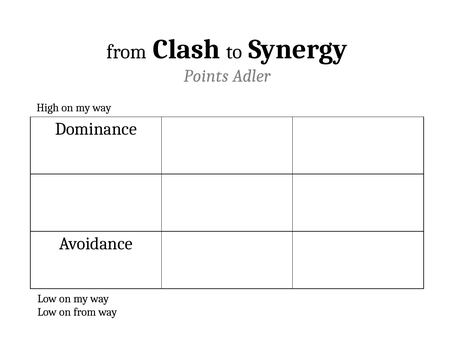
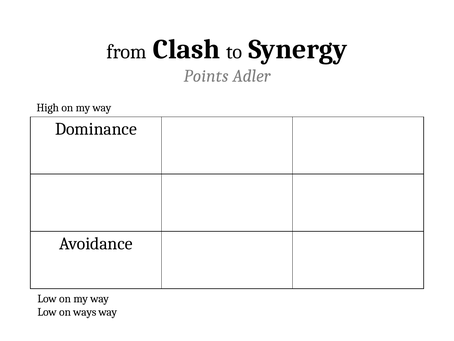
on from: from -> ways
